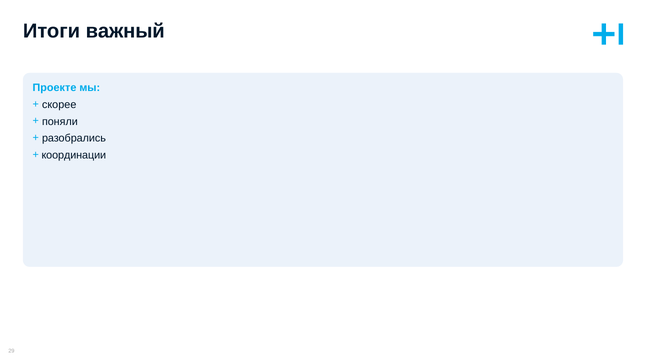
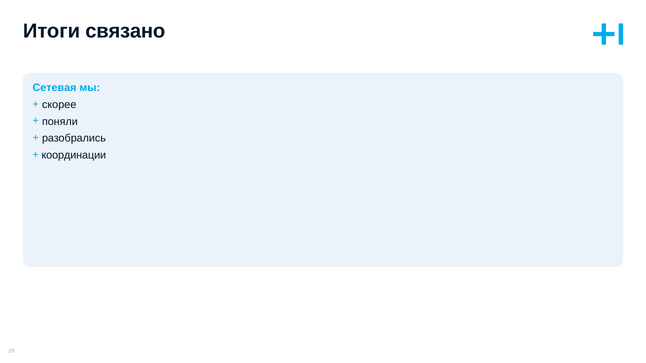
важный: важный -> связано
Проекте: Проекте -> Сетевая
